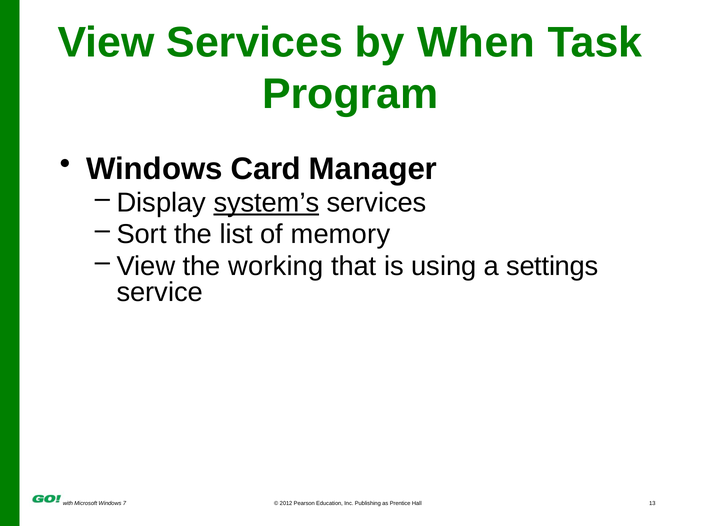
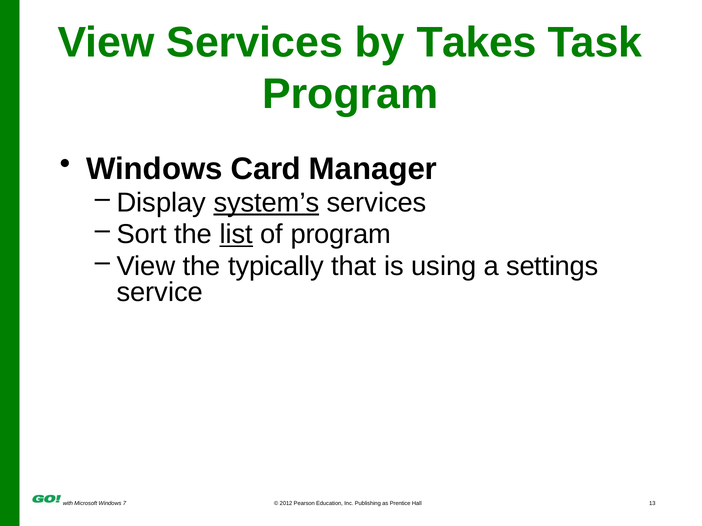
When: When -> Takes
list underline: none -> present
of memory: memory -> program
working: working -> typically
